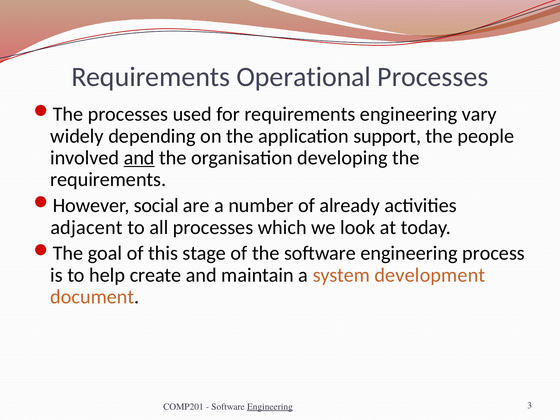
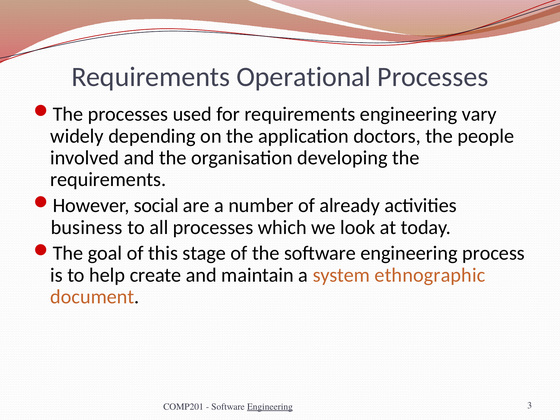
support: support -> doctors
and at (139, 158) underline: present -> none
adjacent: adjacent -> business
development: development -> ethnographic
